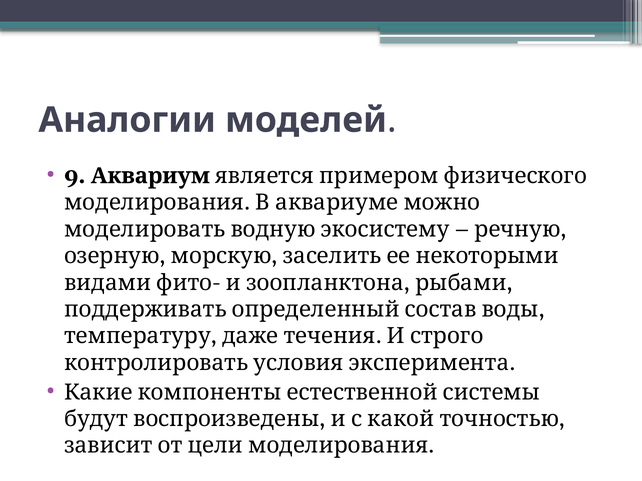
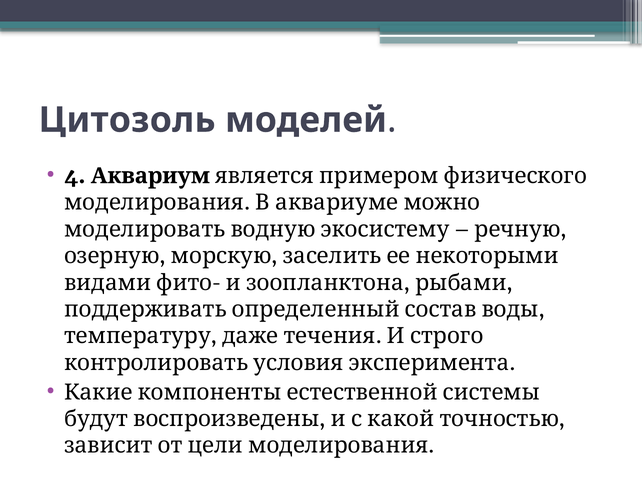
Аналогии: Аналогии -> Цитозоль
9: 9 -> 4
